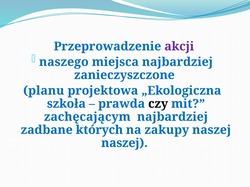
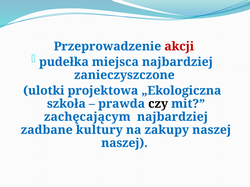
akcji colour: purple -> red
naszego: naszego -> pudełka
planu: planu -> ulotki
których: których -> kultury
